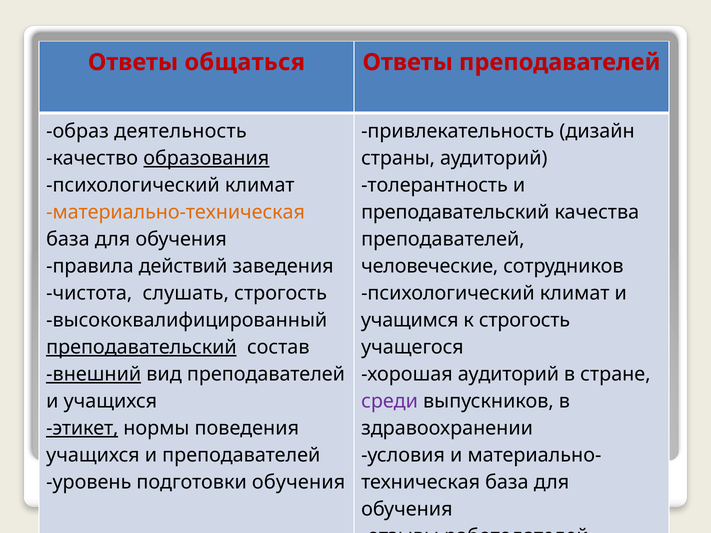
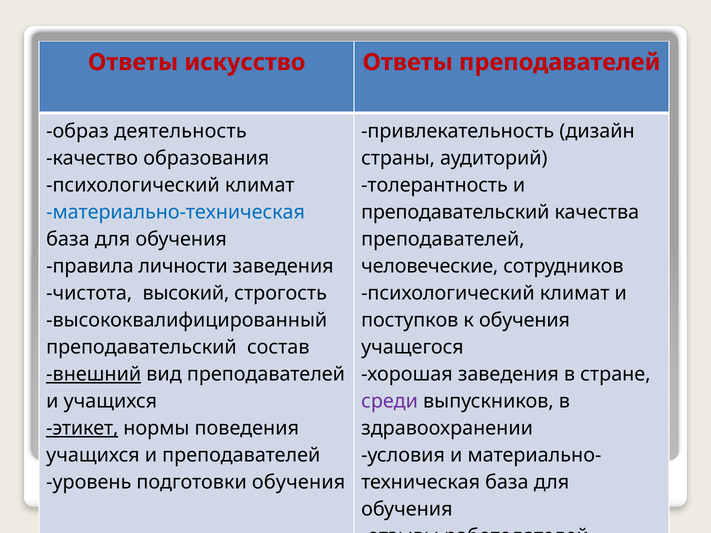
общаться: общаться -> искусство
образования underline: present -> none
материально-техническая colour: orange -> blue
действий: действий -> личности
слушать: слушать -> высокий
учащимся: учащимся -> поступков
к строгость: строгость -> обучения
преподавательский at (142, 347) underline: present -> none
хорошая аудиторий: аудиторий -> заведения
